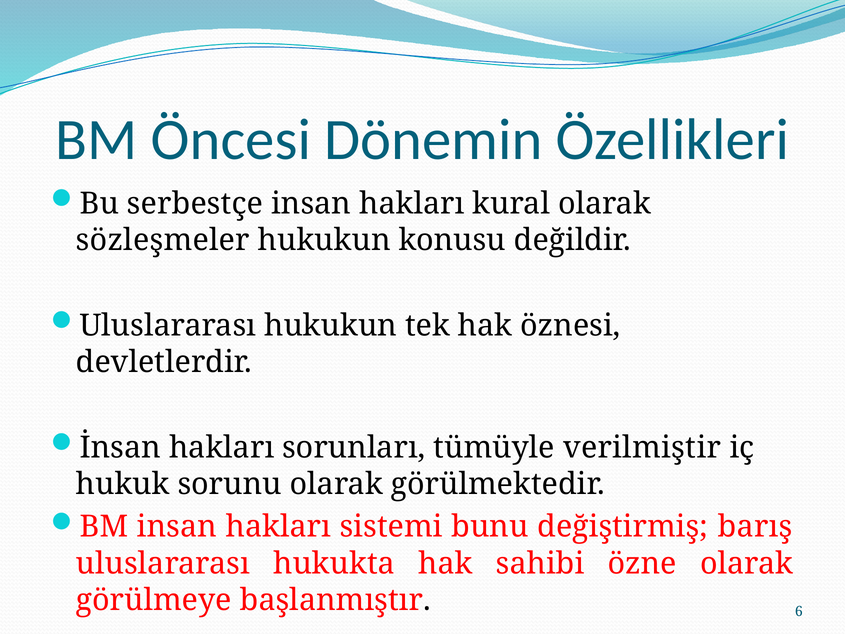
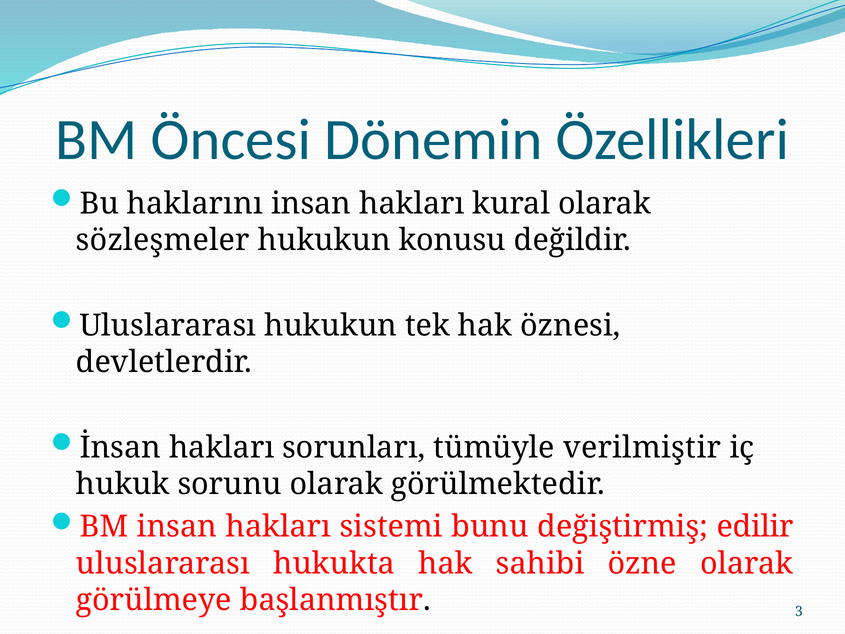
serbestçe: serbestçe -> haklarını
barış: barış -> edilir
6: 6 -> 3
